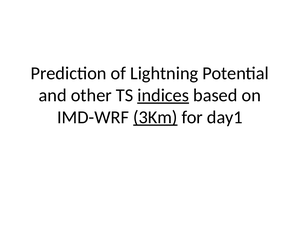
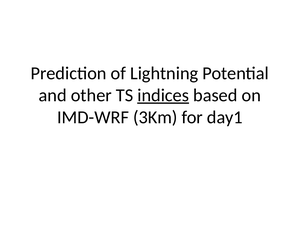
3Km underline: present -> none
